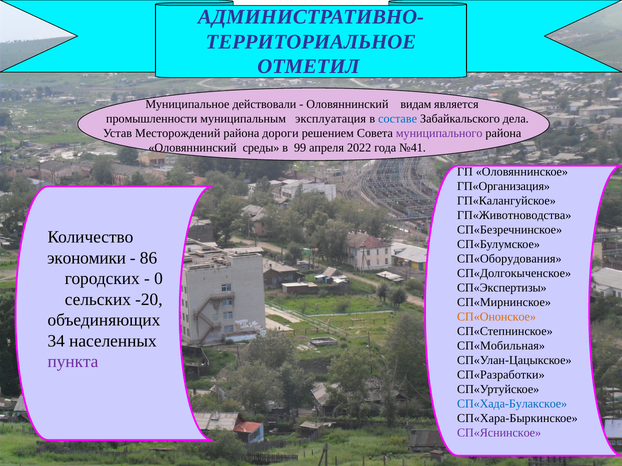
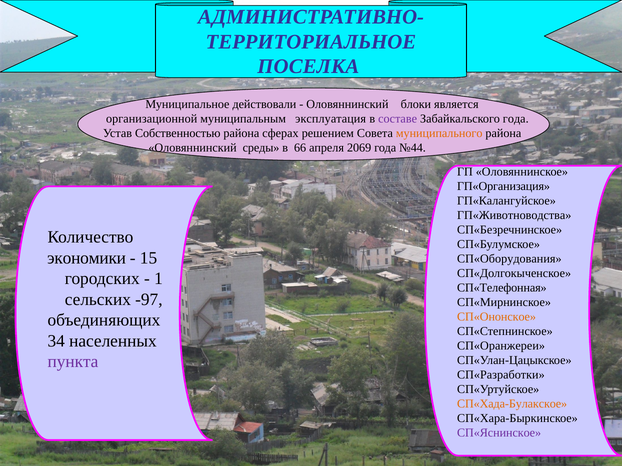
ОТМЕТИЛ: ОТМЕТИЛ -> ПОСЕЛКА
видам: видам -> блоки
промышленности: промышленности -> организационной
составе colour: blue -> purple
Забайкальского дела: дела -> года
Месторождений: Месторождений -> Собственностью
дороги: дороги -> сферах
муниципального colour: purple -> orange
99: 99 -> 66
2022: 2022 -> 2069
№41: №41 -> №44
86: 86 -> 15
0: 0 -> 1
СП«Экспертизы: СП«Экспертизы -> СП«Телефонная
-20: -20 -> -97
СП«Мобильная: СП«Мобильная -> СП«Оранжереи
СП«Хада-Булакское colour: blue -> orange
